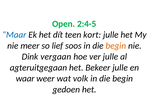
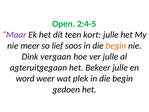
Maar colour: blue -> purple
waar: waar -> word
volk: volk -> plek
